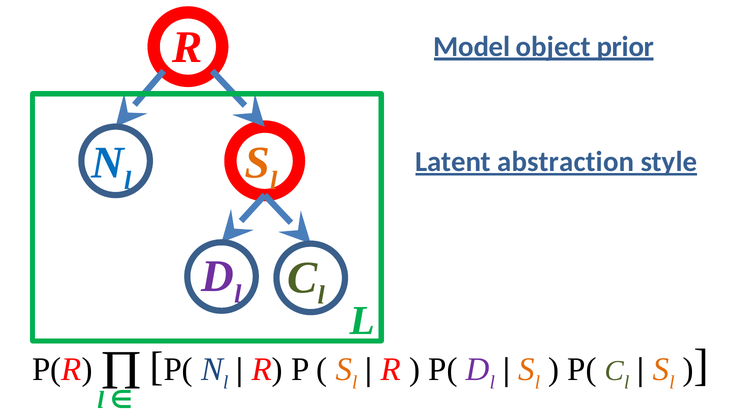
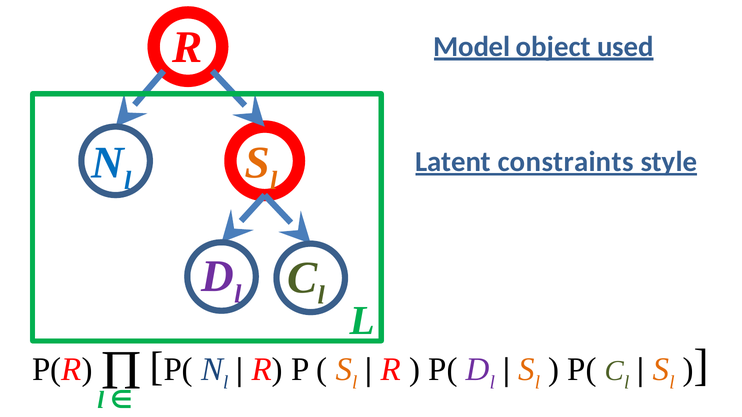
prior: prior -> used
abstraction: abstraction -> constraints
